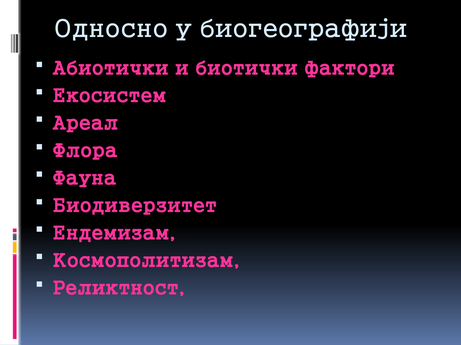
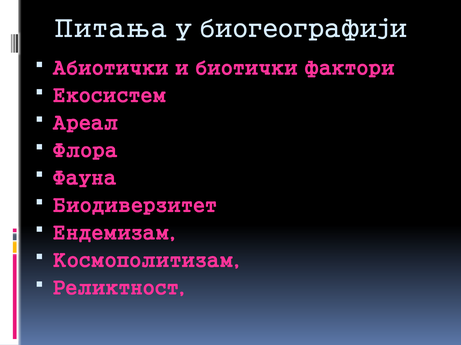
Односно: Односно -> Питања
